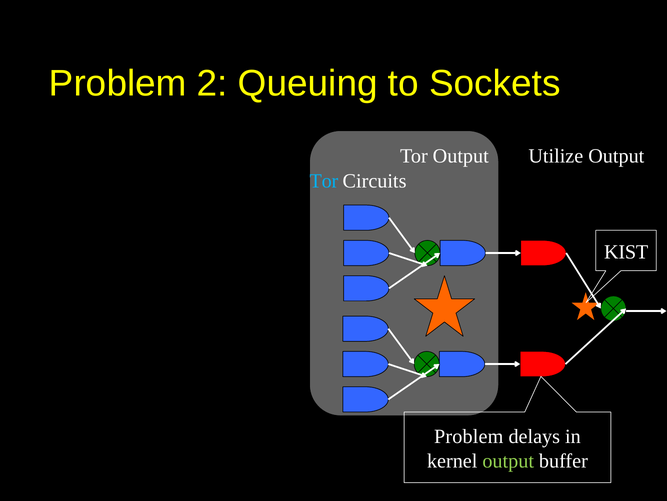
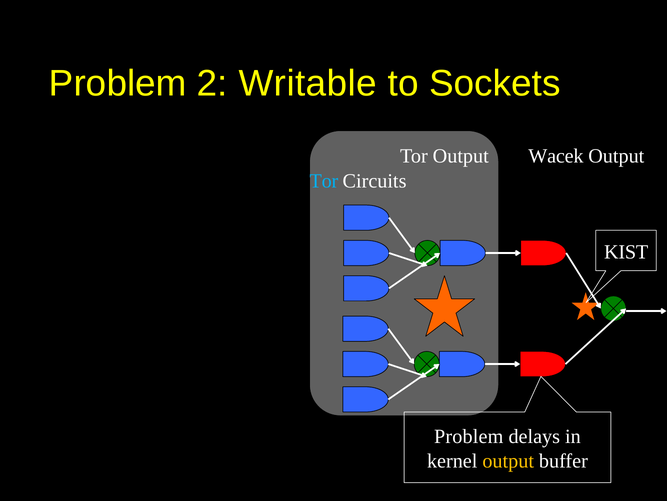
Queuing: Queuing -> Writable
Utilize: Utilize -> Wacek
output at (508, 461) colour: light green -> yellow
